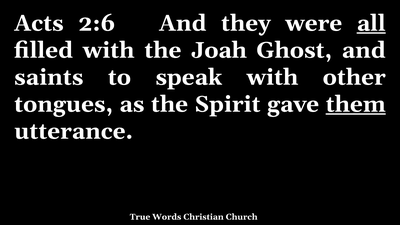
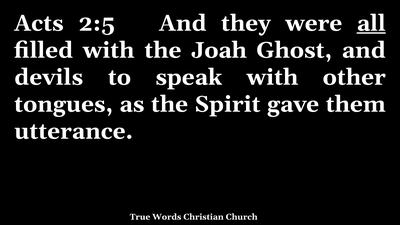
2:6: 2:6 -> 2:5
saints: saints -> devils
them underline: present -> none
